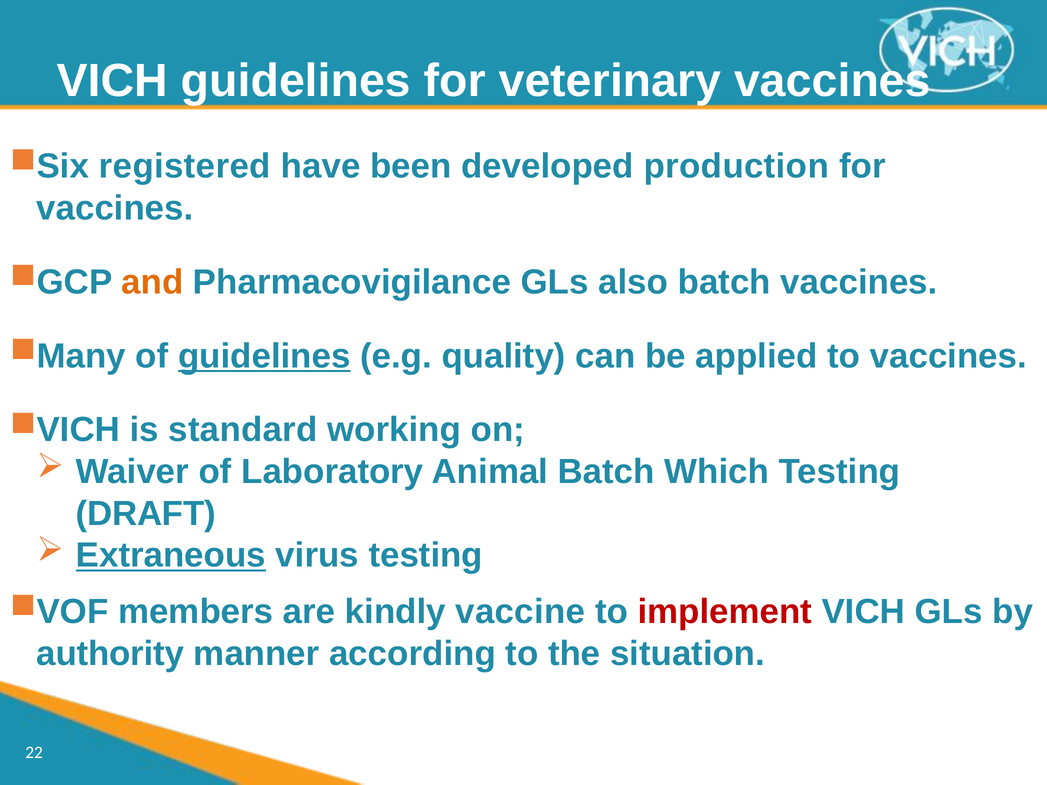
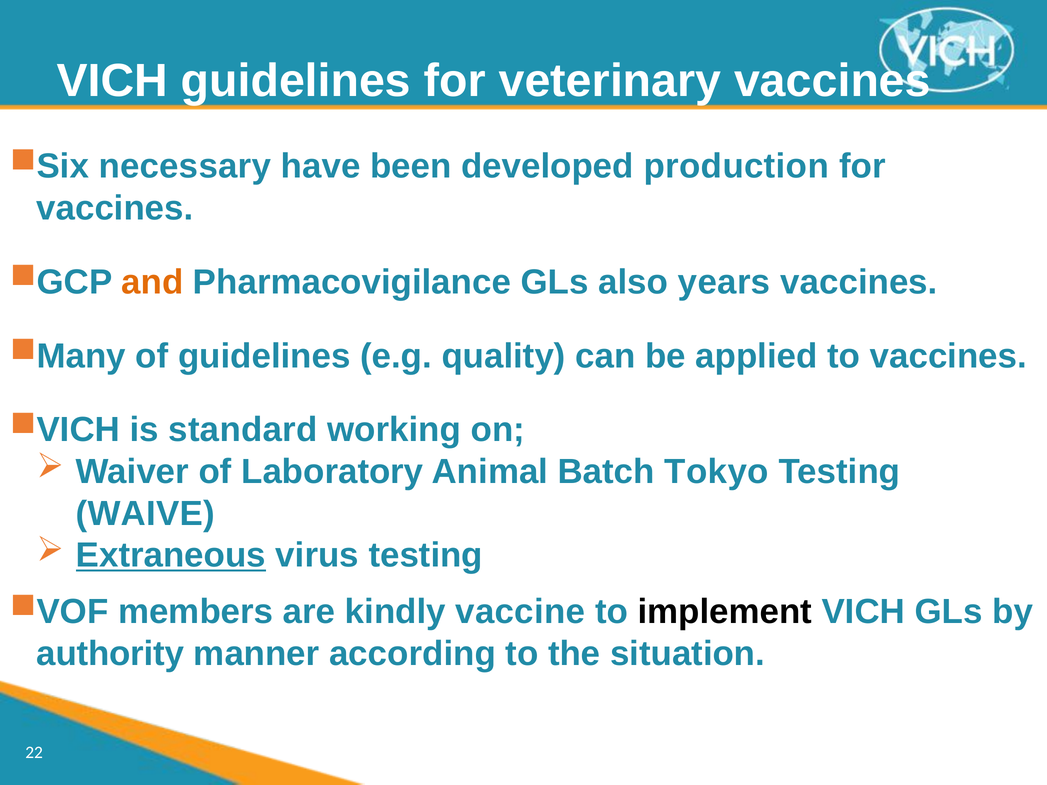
registered: registered -> necessary
also batch: batch -> years
guidelines at (264, 356) underline: present -> none
Which: Which -> Tokyo
DRAFT: DRAFT -> WAIVE
implement colour: red -> black
